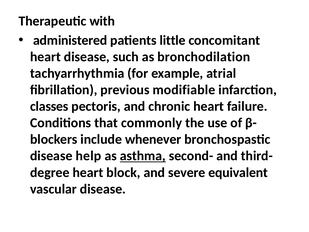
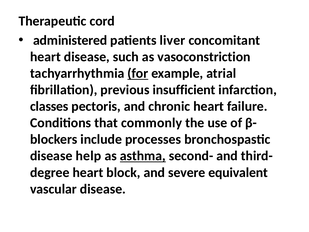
with: with -> cord
little: little -> liver
bronchodilation: bronchodilation -> vasoconstriction
for underline: none -> present
modifiable: modifiable -> insufficient
whenever: whenever -> processes
